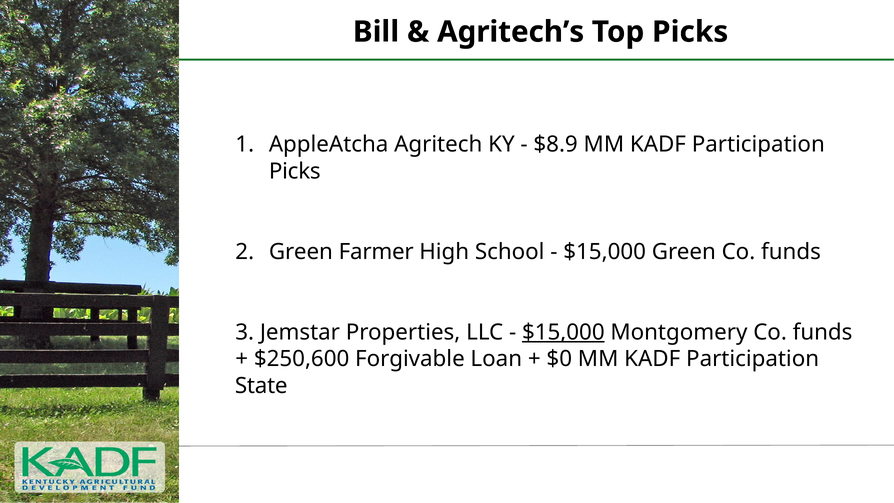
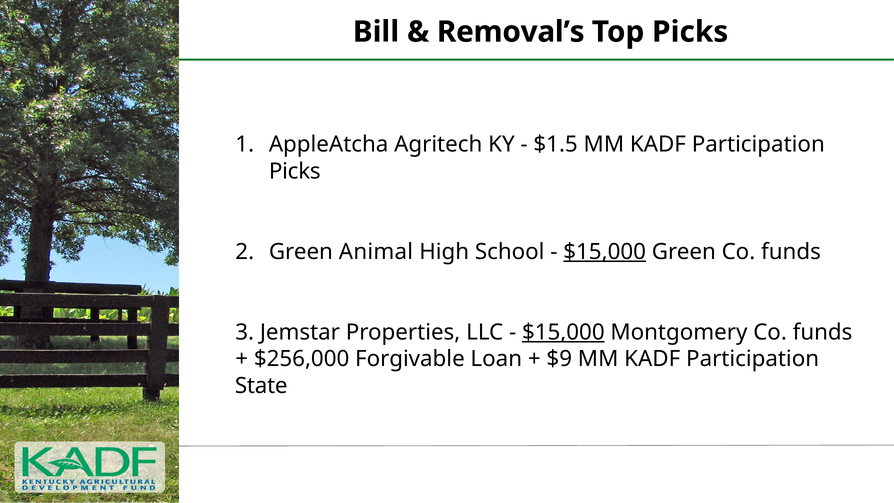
Agritech’s: Agritech’s -> Removal’s
$8.9: $8.9 -> $1.5
Farmer: Farmer -> Animal
$15,000 at (605, 252) underline: none -> present
$250,600: $250,600 -> $256,000
$0: $0 -> $9
